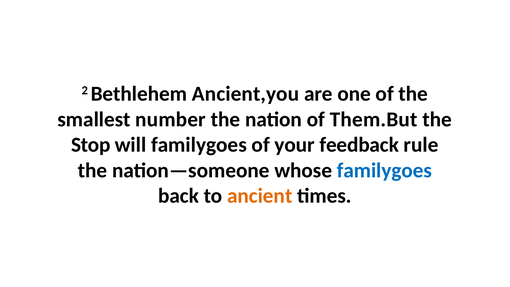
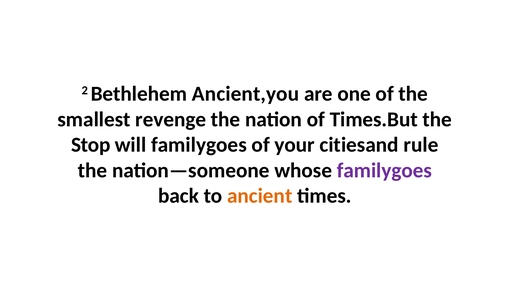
number: number -> revenge
Them.But: Them.But -> Times.But
feedback: feedback -> citiesand
familygoes at (384, 170) colour: blue -> purple
